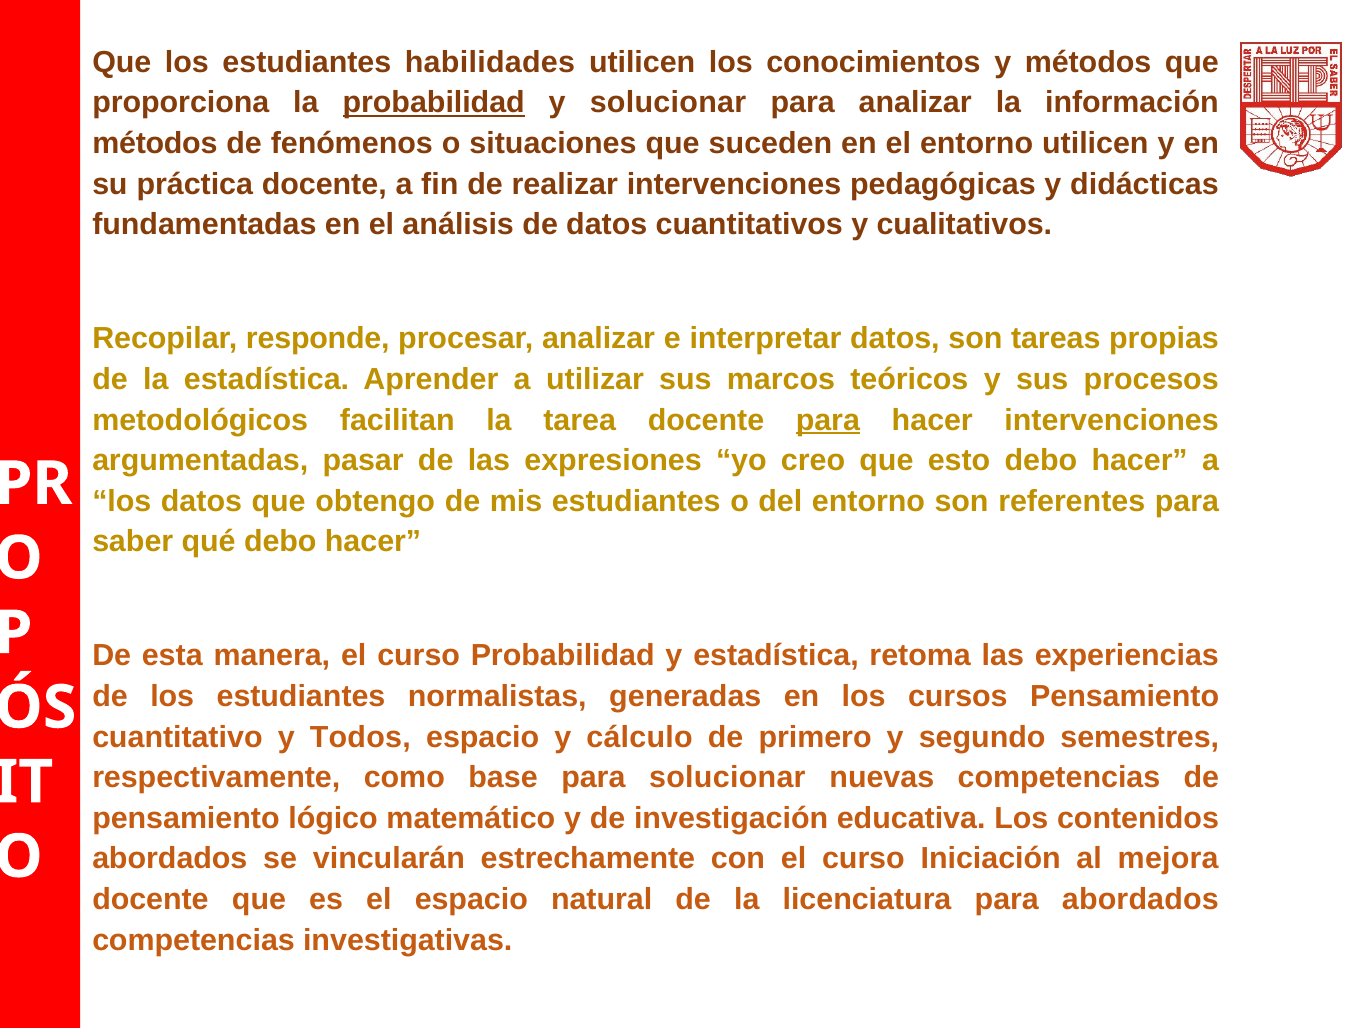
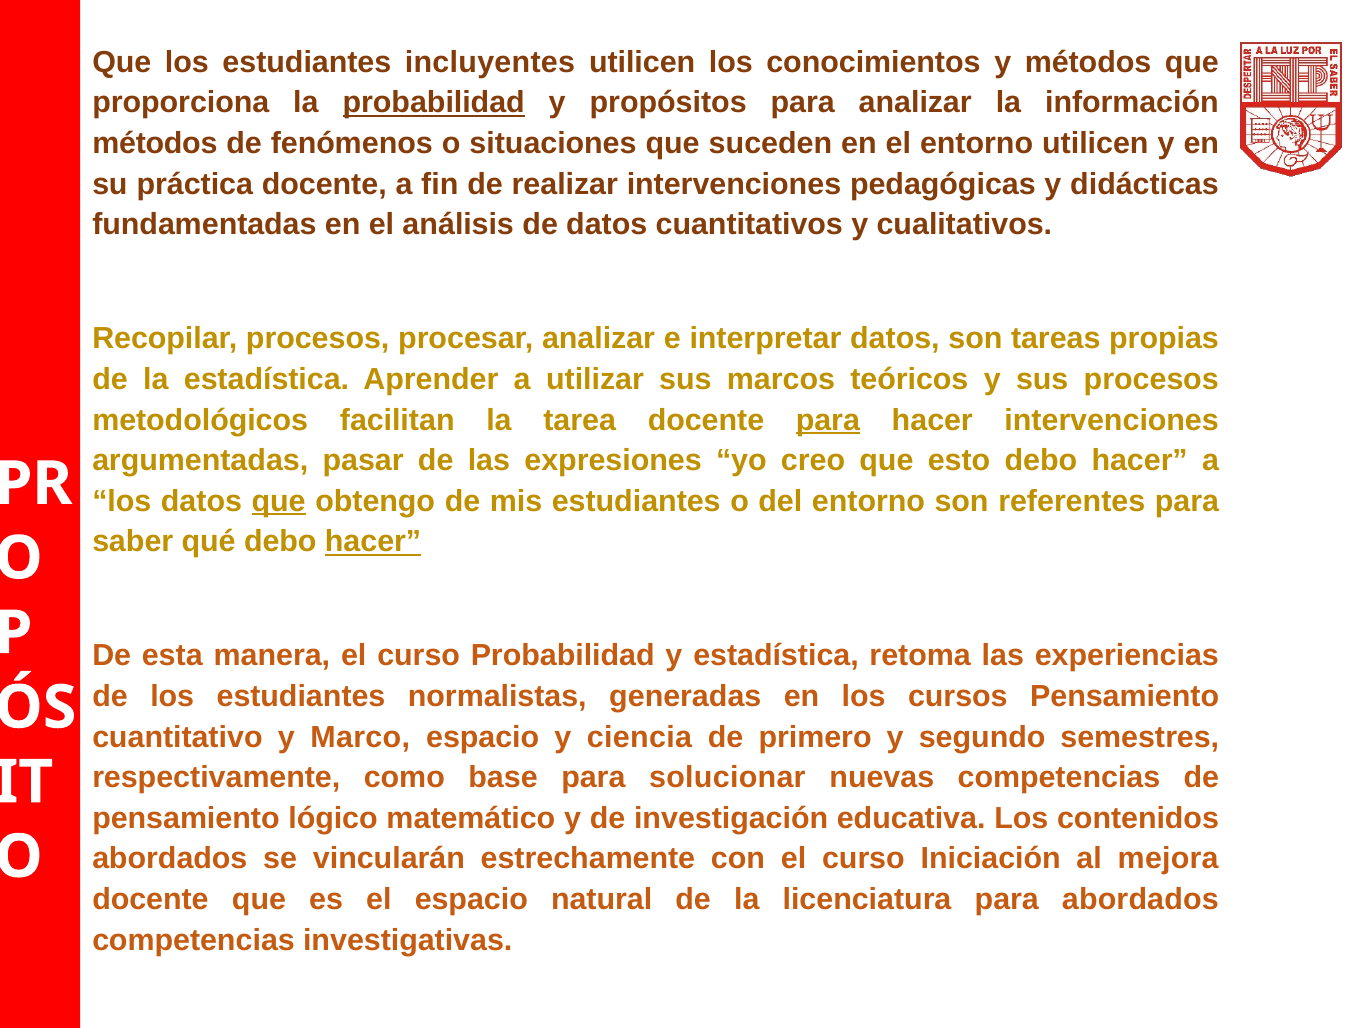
habilidades: habilidades -> incluyentes
y solucionar: solucionar -> propósitos
Recopilar responde: responde -> procesos
que at (279, 501) underline: none -> present
hacer at (373, 542) underline: none -> present
Todos: Todos -> Marco
cálculo: cálculo -> ciencia
